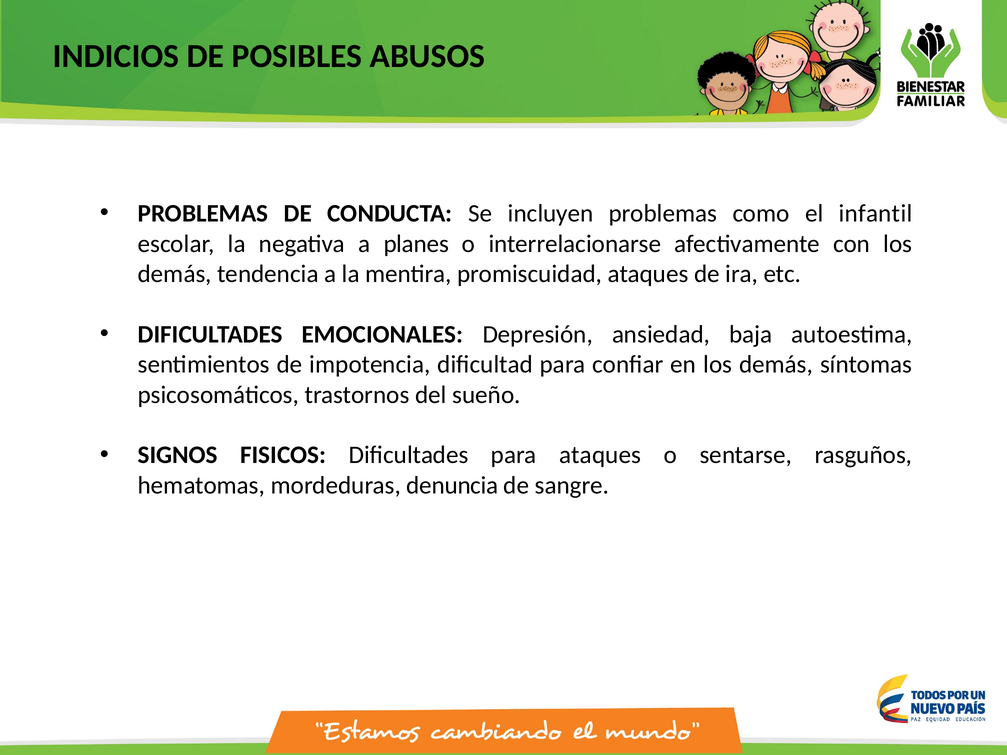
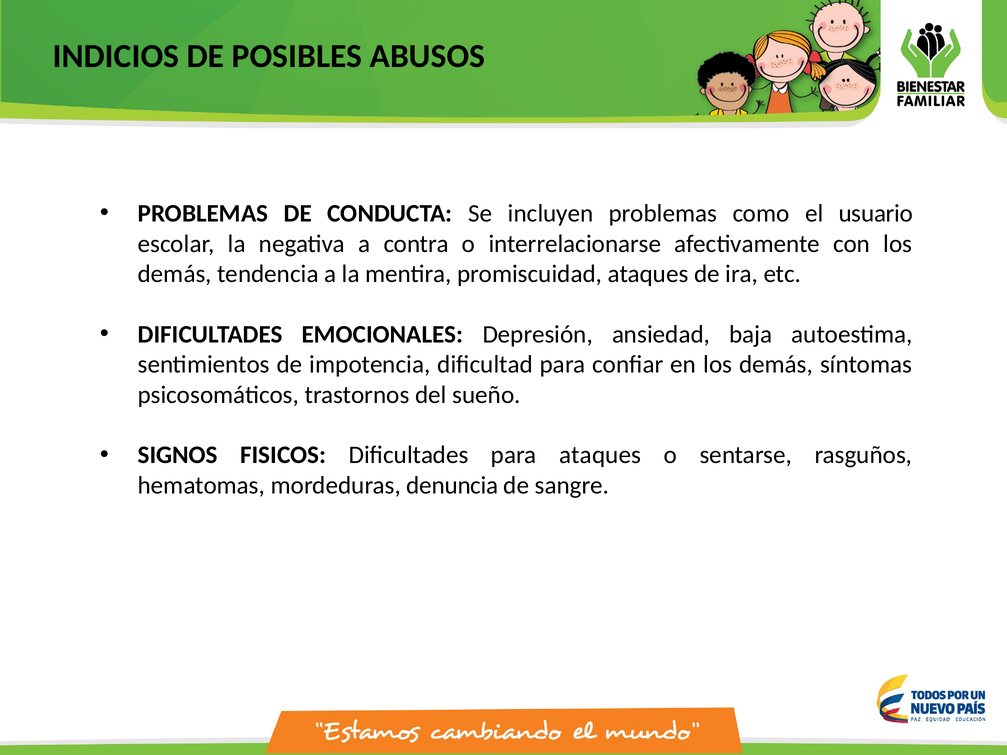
infantil: infantil -> usuario
planes: planes -> contra
